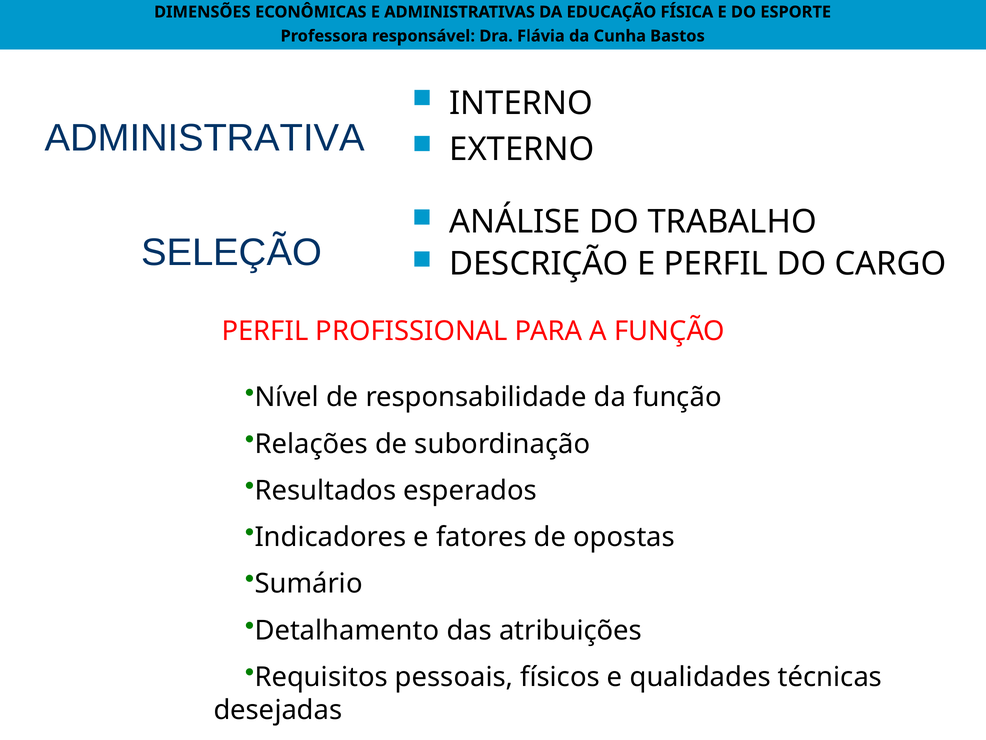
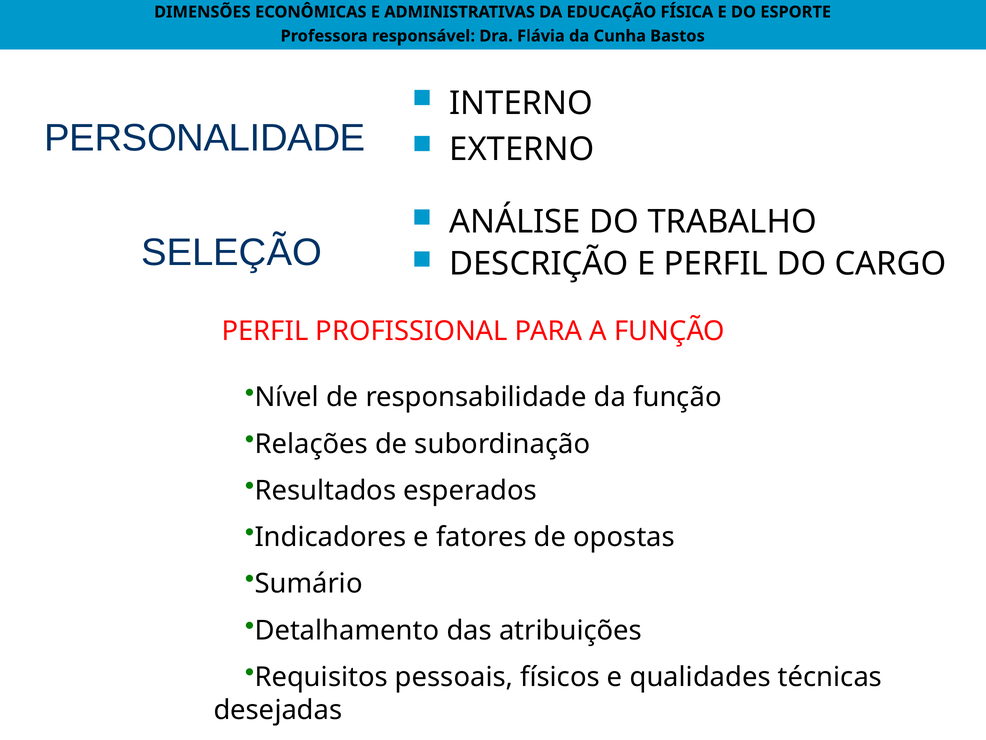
ADMINISTRATIVA: ADMINISTRATIVA -> PERSONALIDADE
